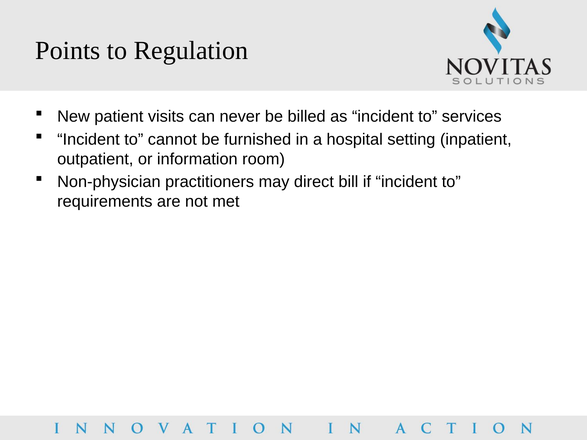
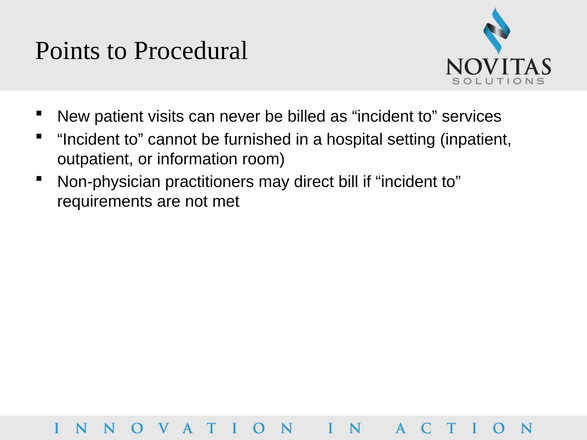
Regulation: Regulation -> Procedural
